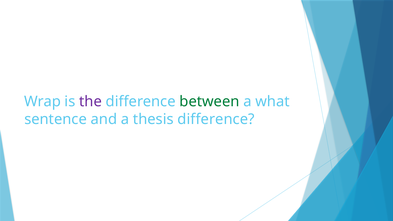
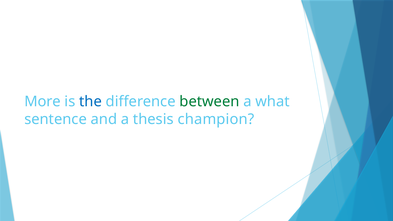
Wrap: Wrap -> More
the colour: purple -> blue
thesis difference: difference -> champion
